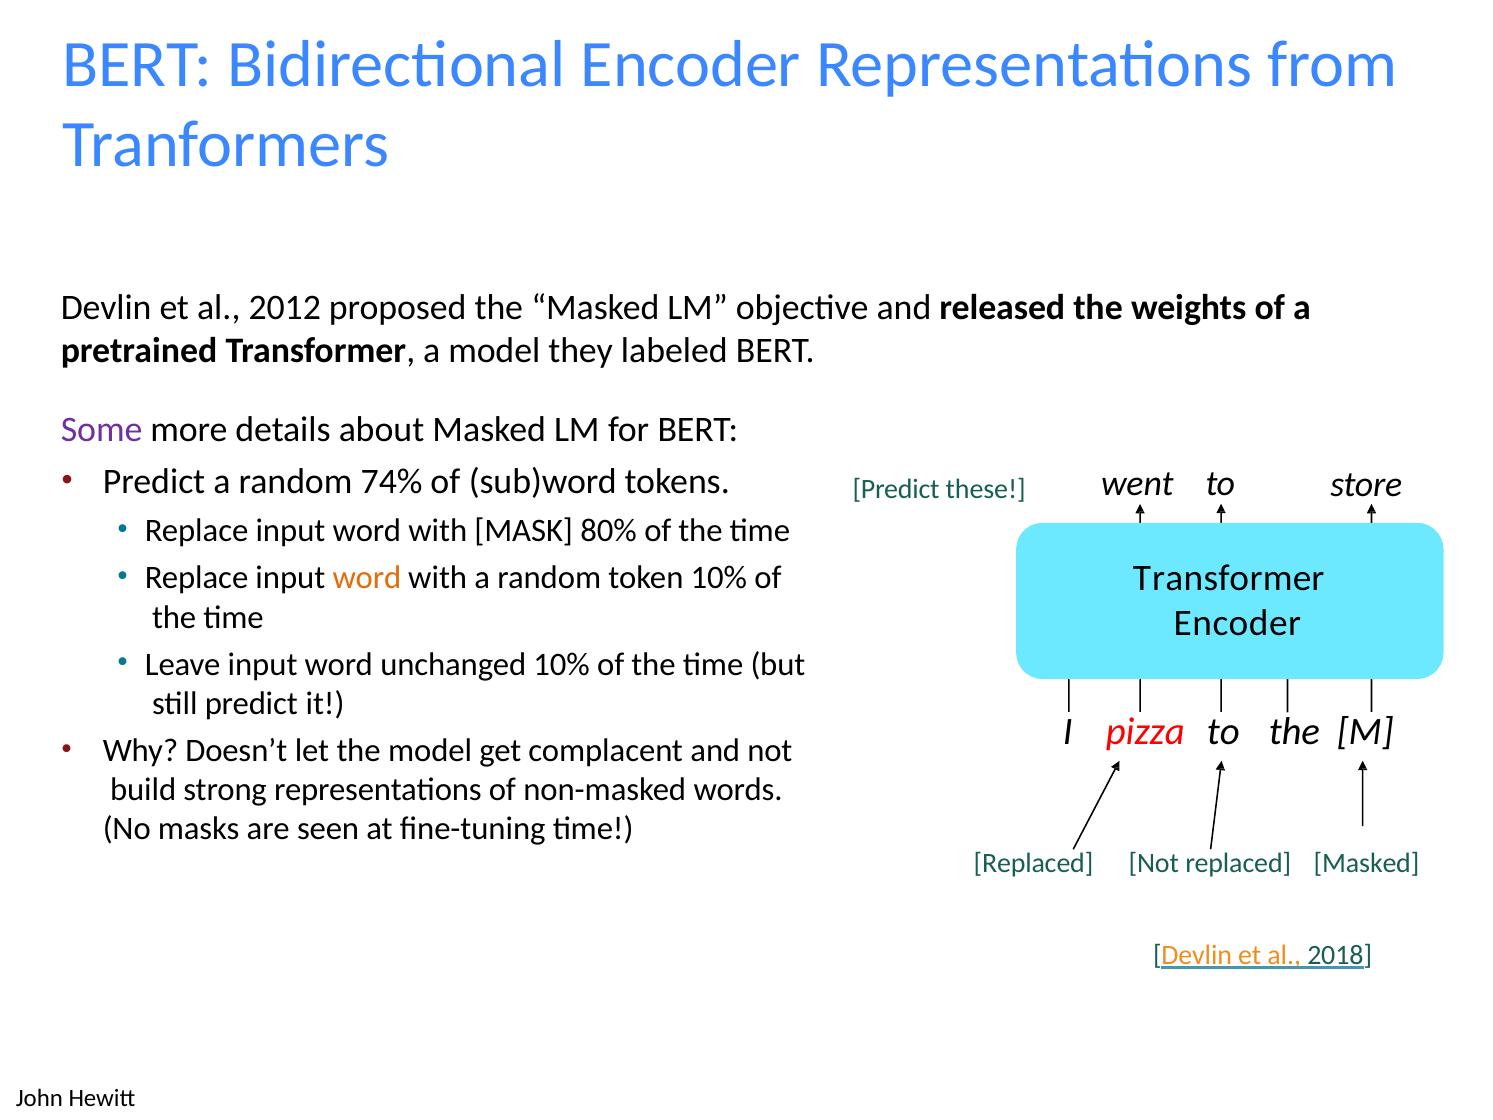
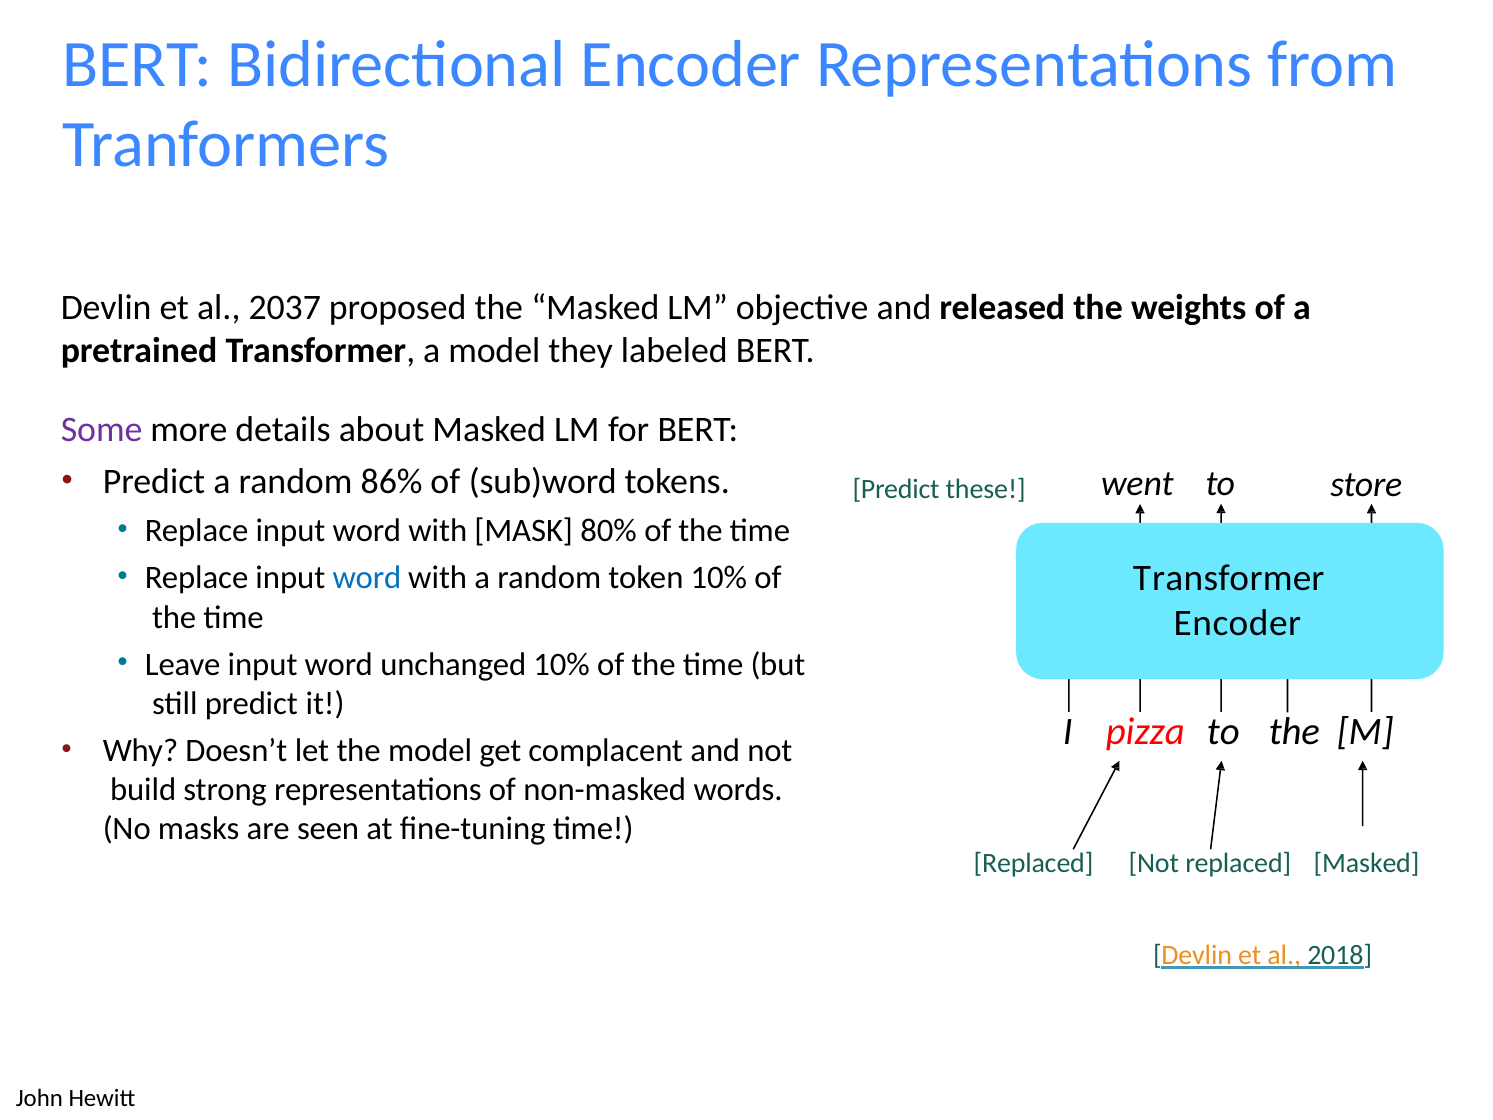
2012: 2012 -> 2037
74%: 74% -> 86%
word at (367, 578) colour: orange -> blue
